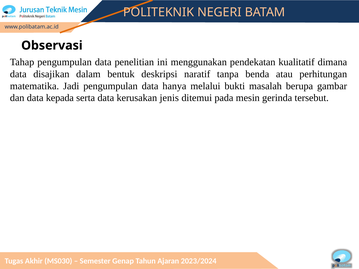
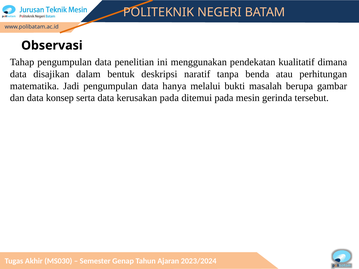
kepada: kepada -> konsep
kerusakan jenis: jenis -> pada
